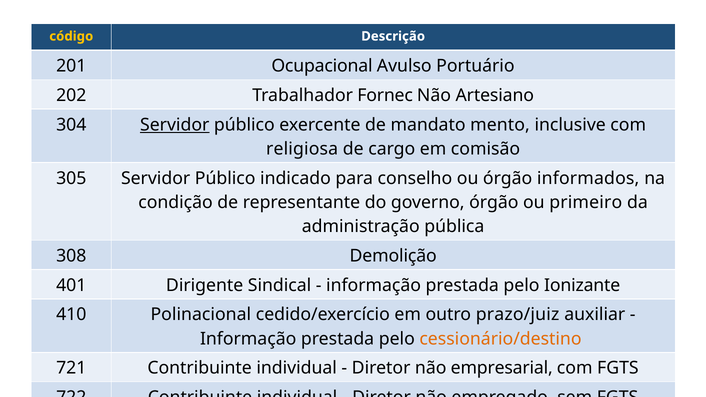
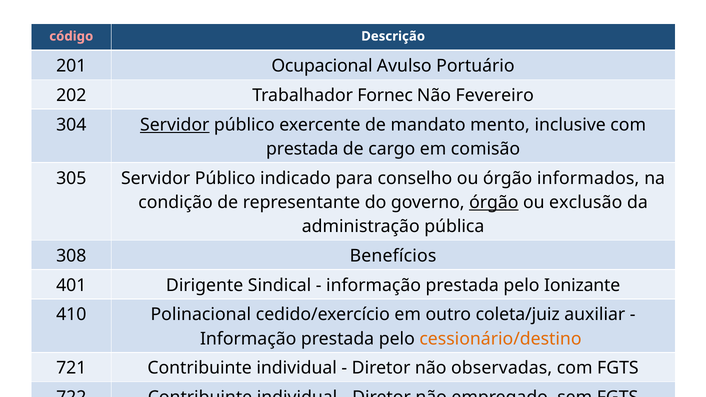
código colour: yellow -> pink
Artesiano: Artesiano -> Fevereiro
religiosa at (302, 149): religiosa -> prestada
órgão at (494, 202) underline: none -> present
primeiro: primeiro -> exclusão
Demolição: Demolição -> Benefícios
prazo/juiz: prazo/juiz -> coleta/juiz
empresarial: empresarial -> observadas
